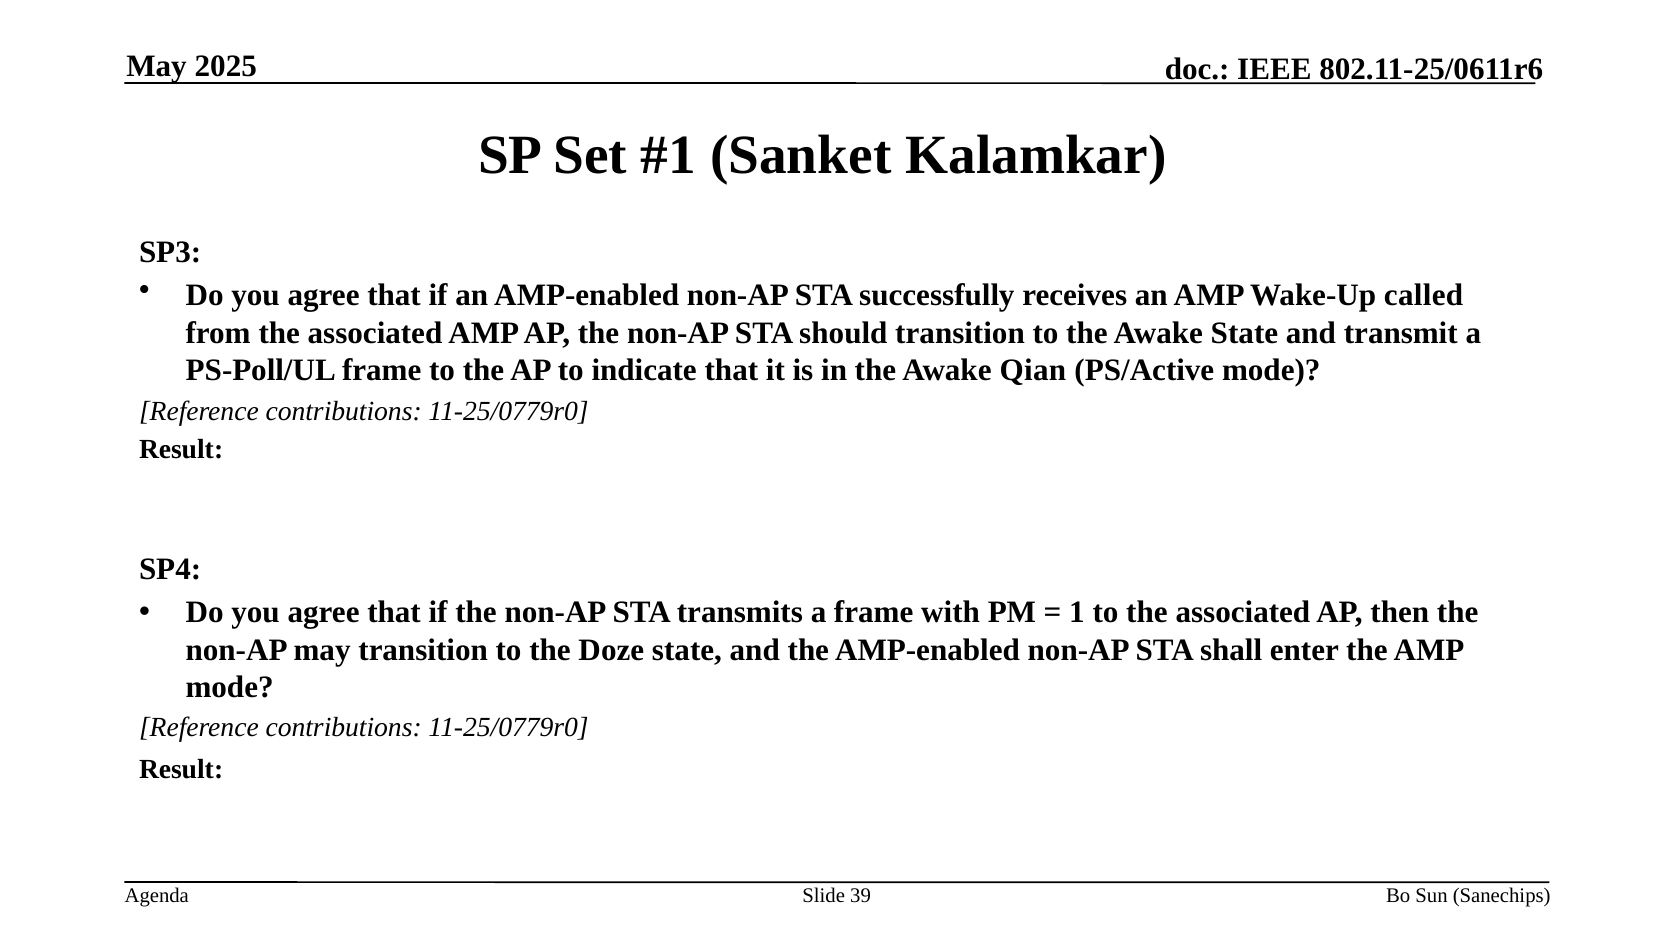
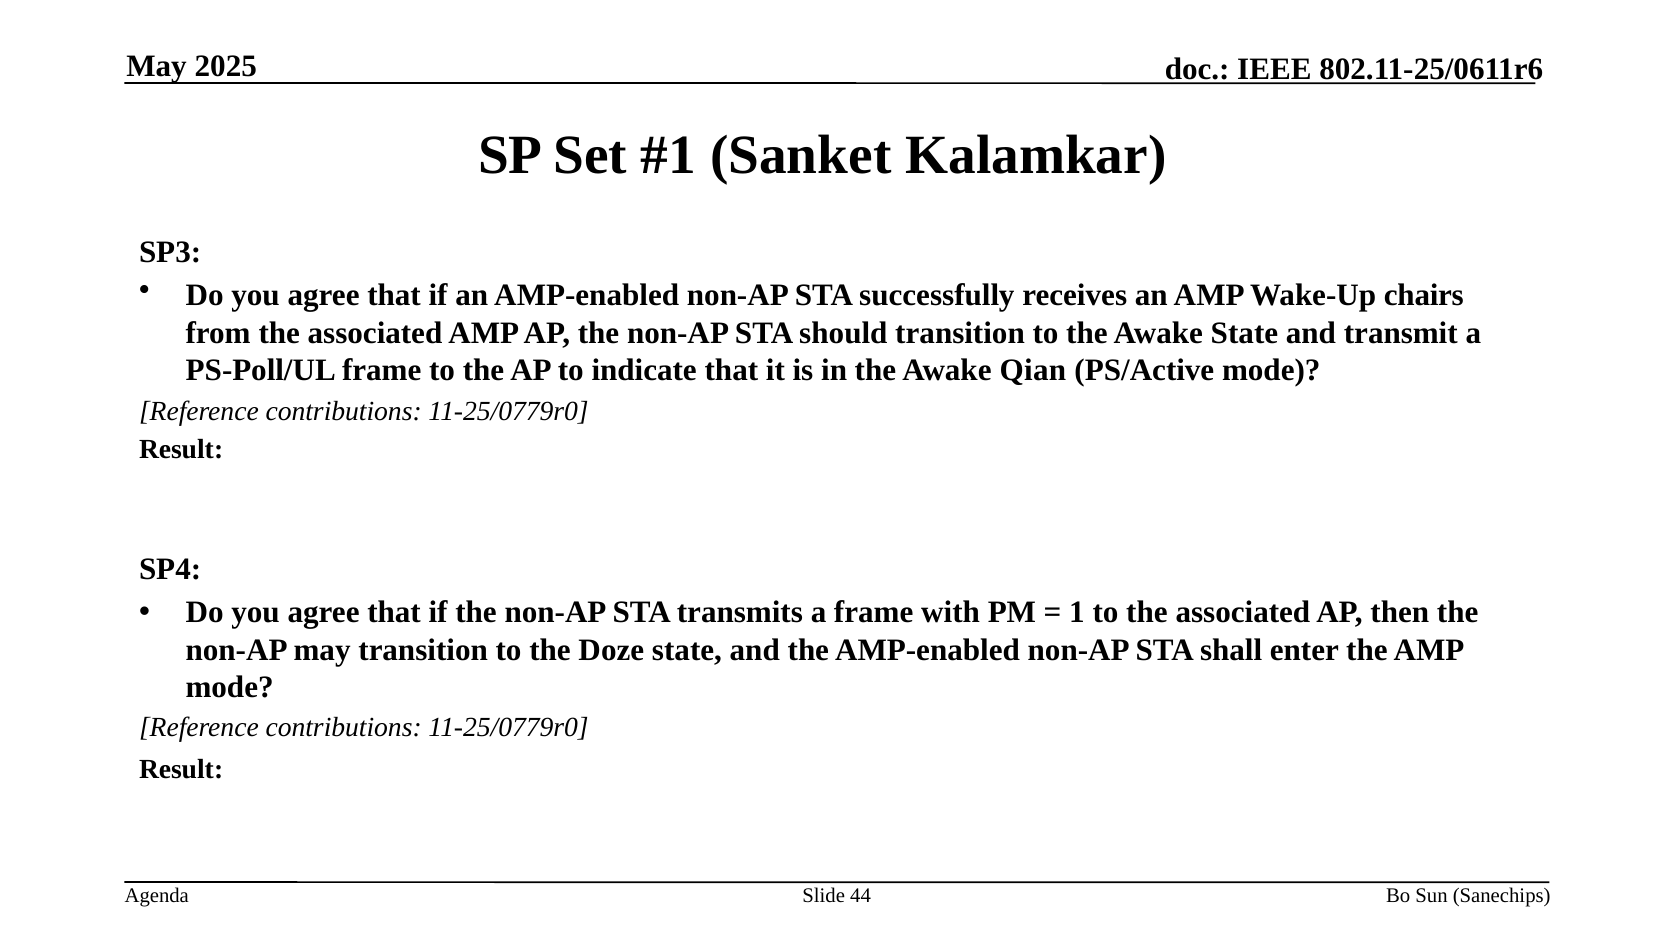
called: called -> chairs
39: 39 -> 44
